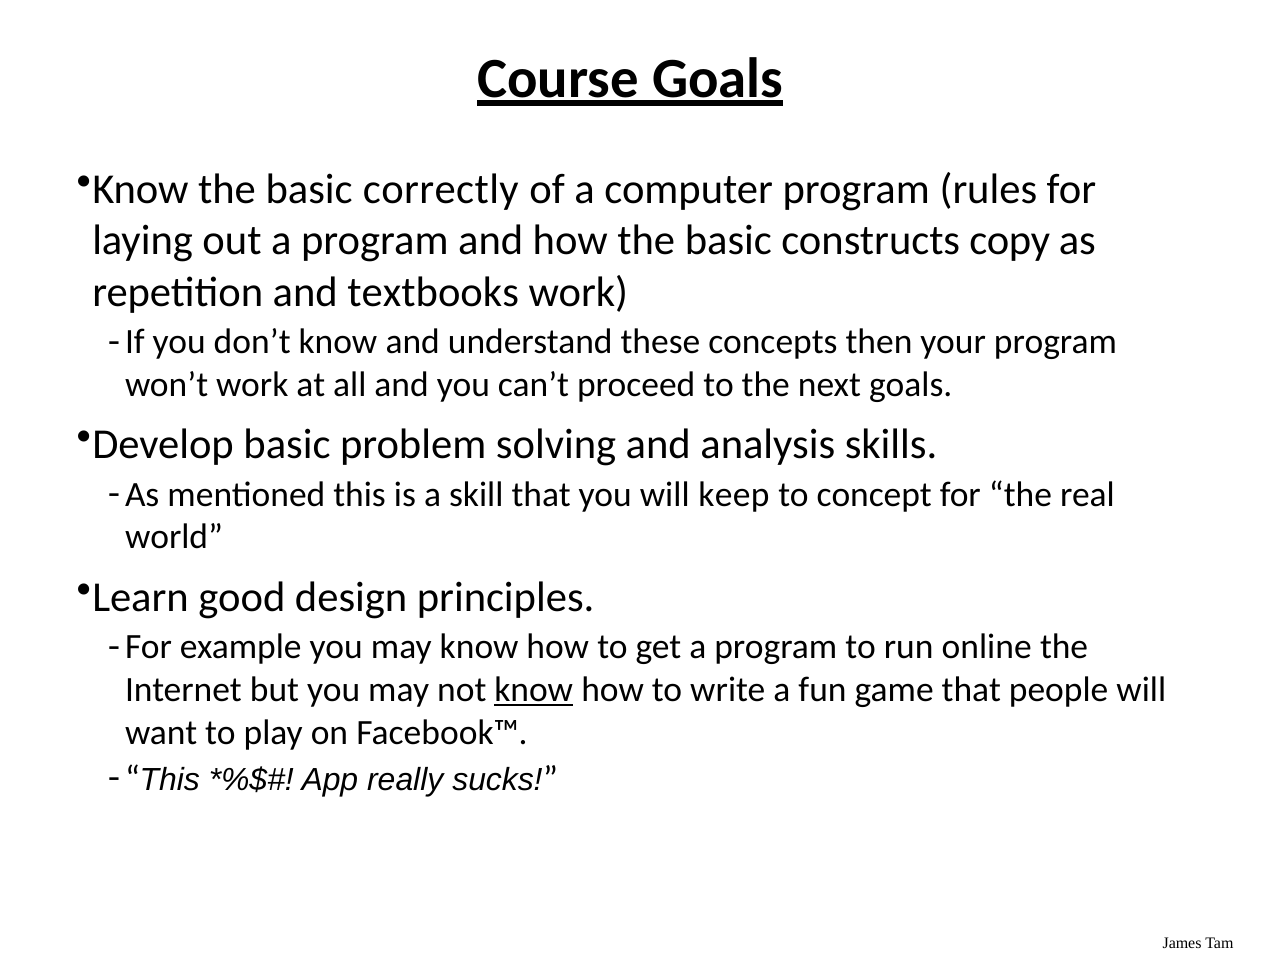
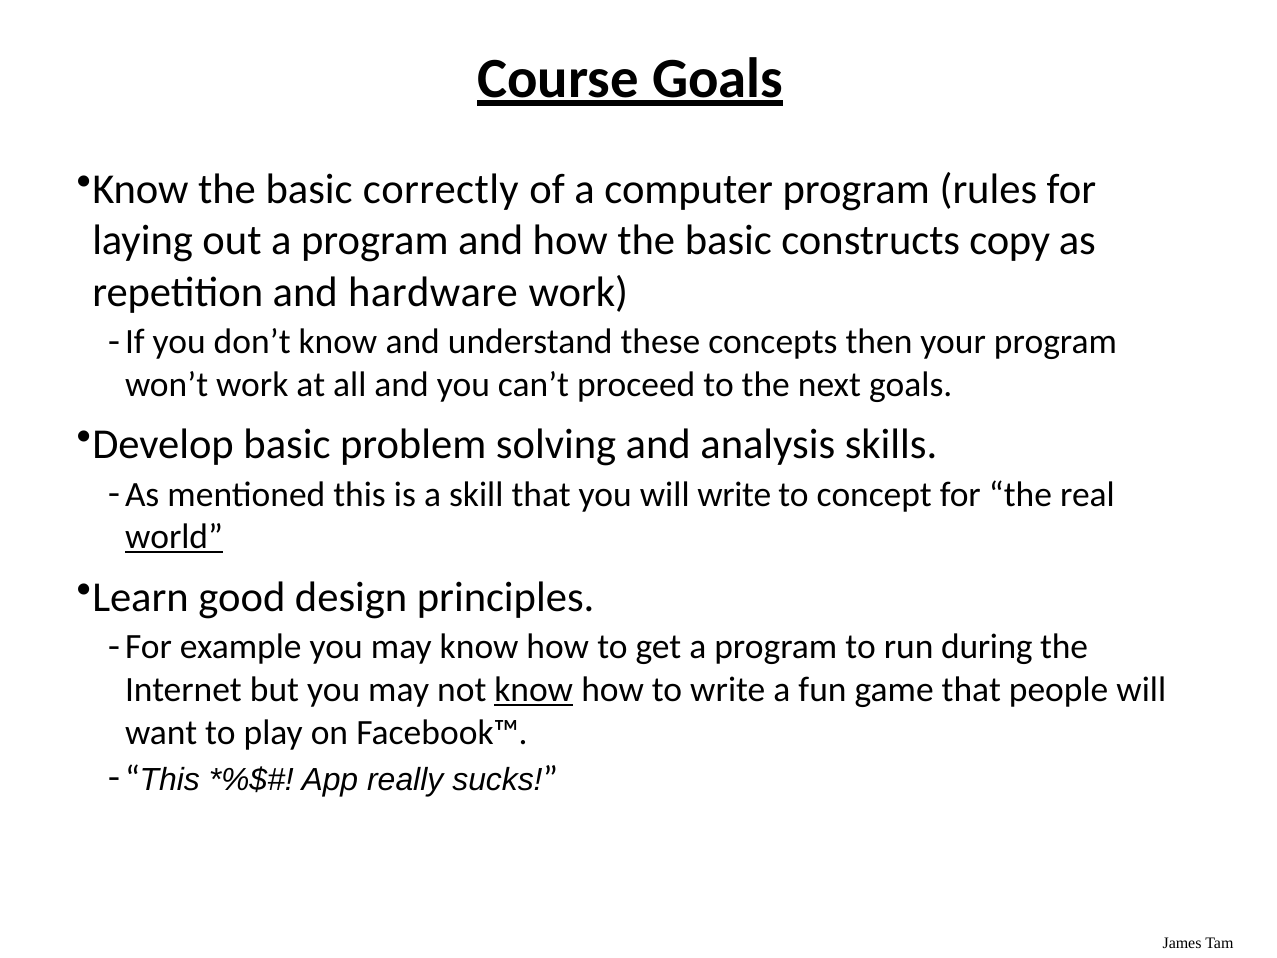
textbooks: textbooks -> hardware
will keep: keep -> write
world underline: none -> present
online: online -> during
